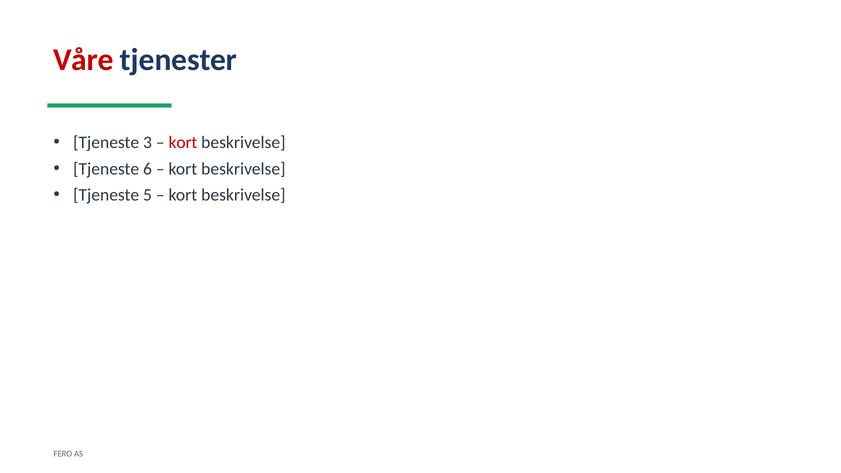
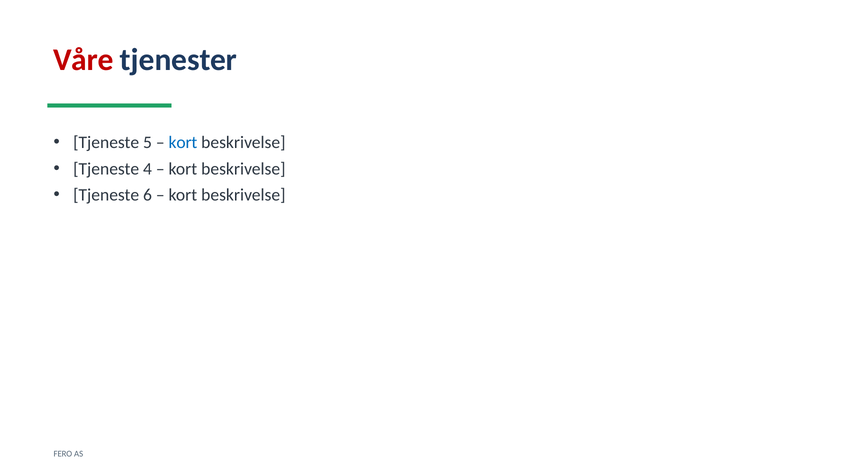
3: 3 -> 5
kort at (183, 142) colour: red -> blue
6: 6 -> 4
5: 5 -> 6
